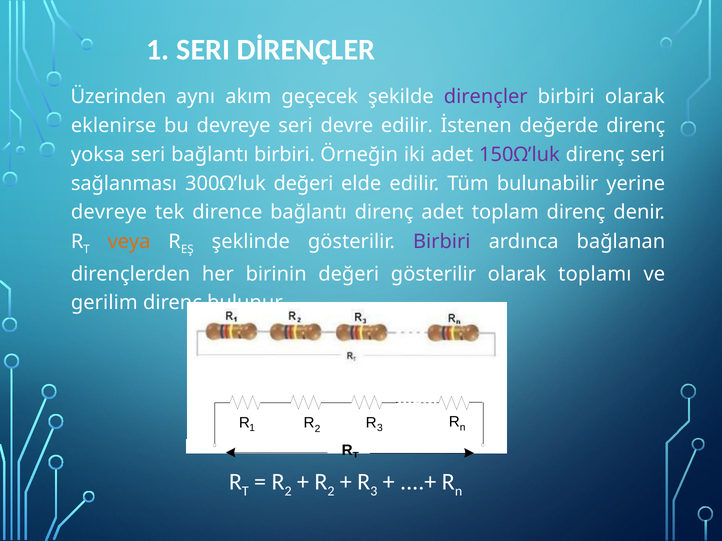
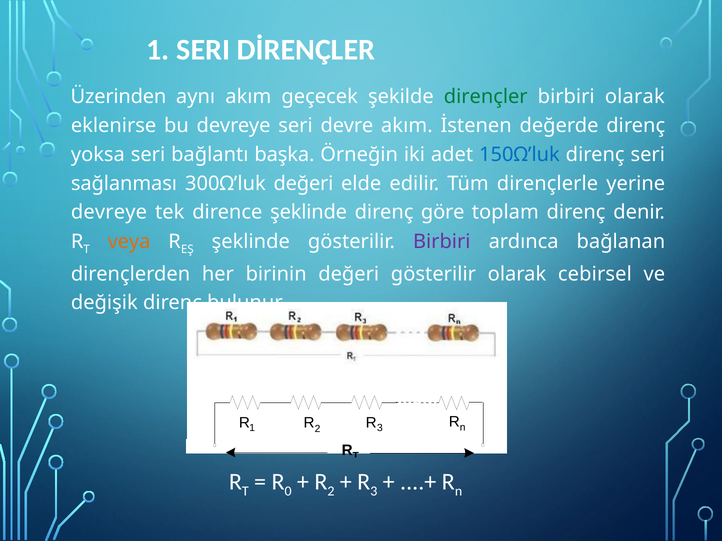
dirençler colour: purple -> green
devre edilir: edilir -> akım
bağlantı birbiri: birbiri -> başka
150Ω’luk colour: purple -> blue
bulunabilir: bulunabilir -> dirençlerle
dirence bağlantı: bağlantı -> şeklinde
direnç adet: adet -> göre
toplamı: toplamı -> cebirsel
gerilim: gerilim -> değişik
2 at (288, 492): 2 -> 0
